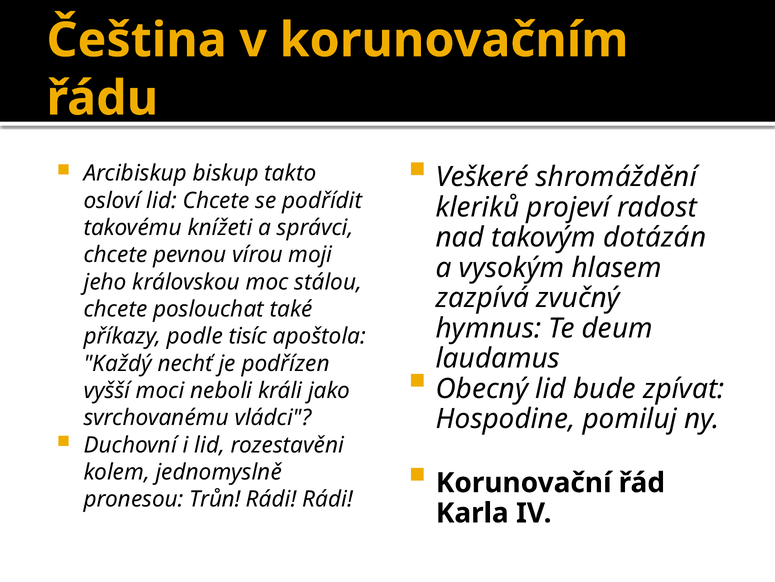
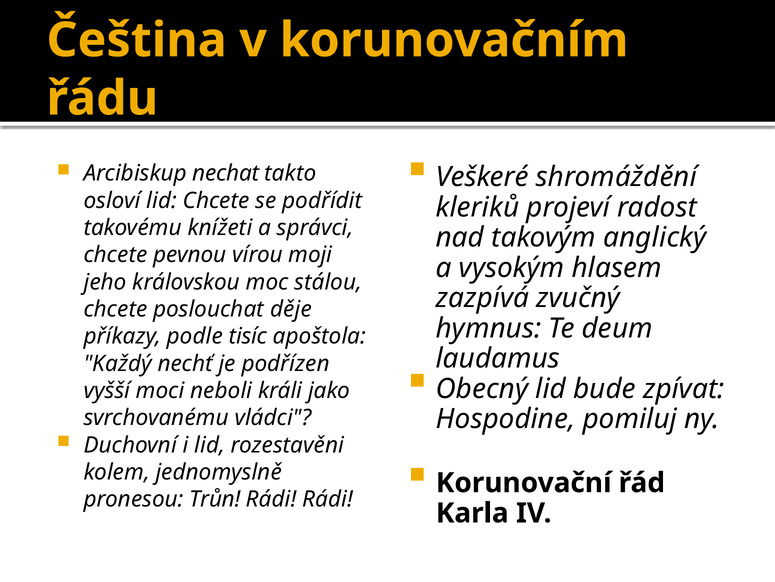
biskup: biskup -> nechat
dotázán: dotázán -> anglický
také: také -> děje
